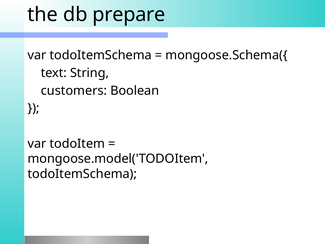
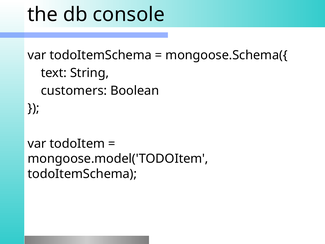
prepare: prepare -> console
